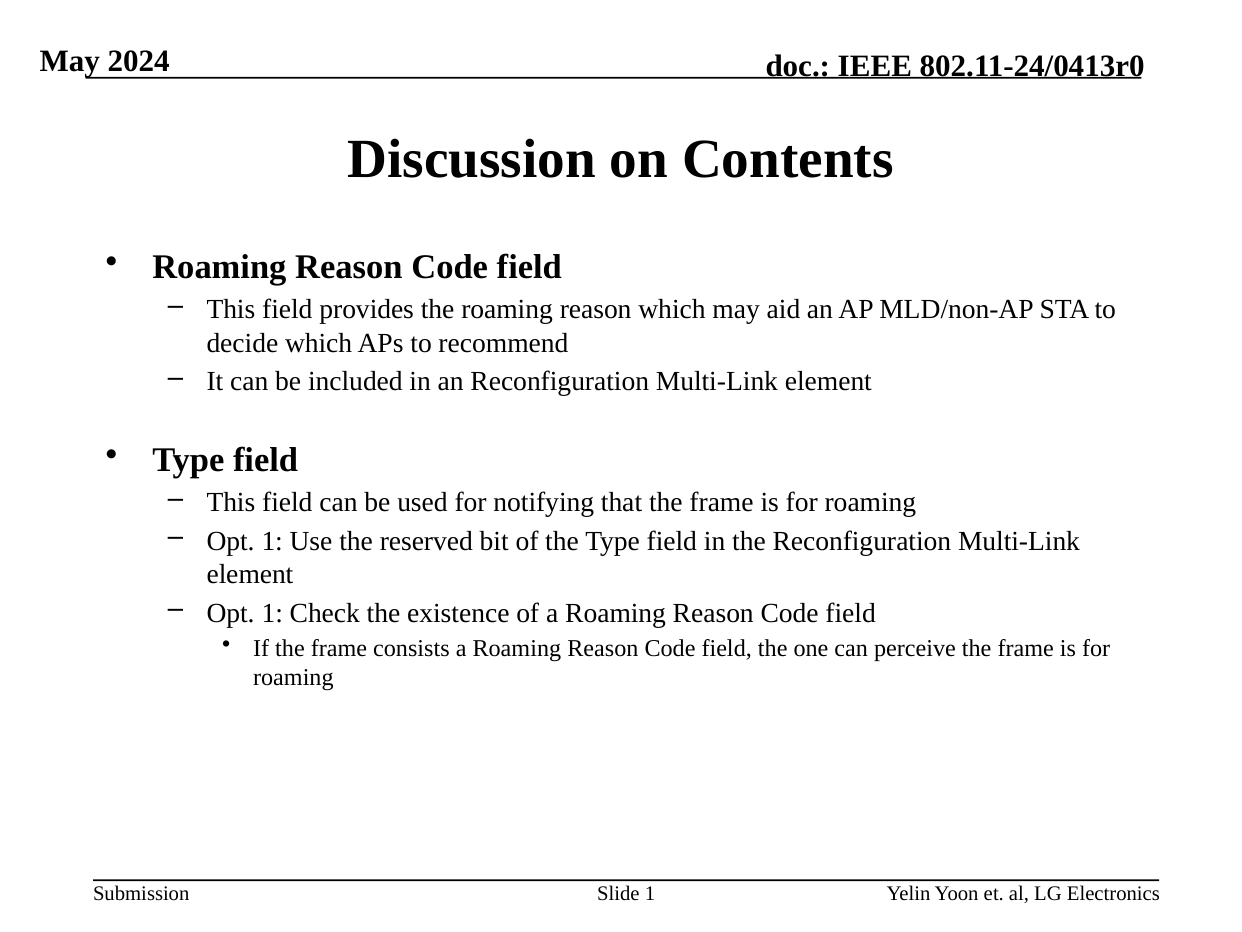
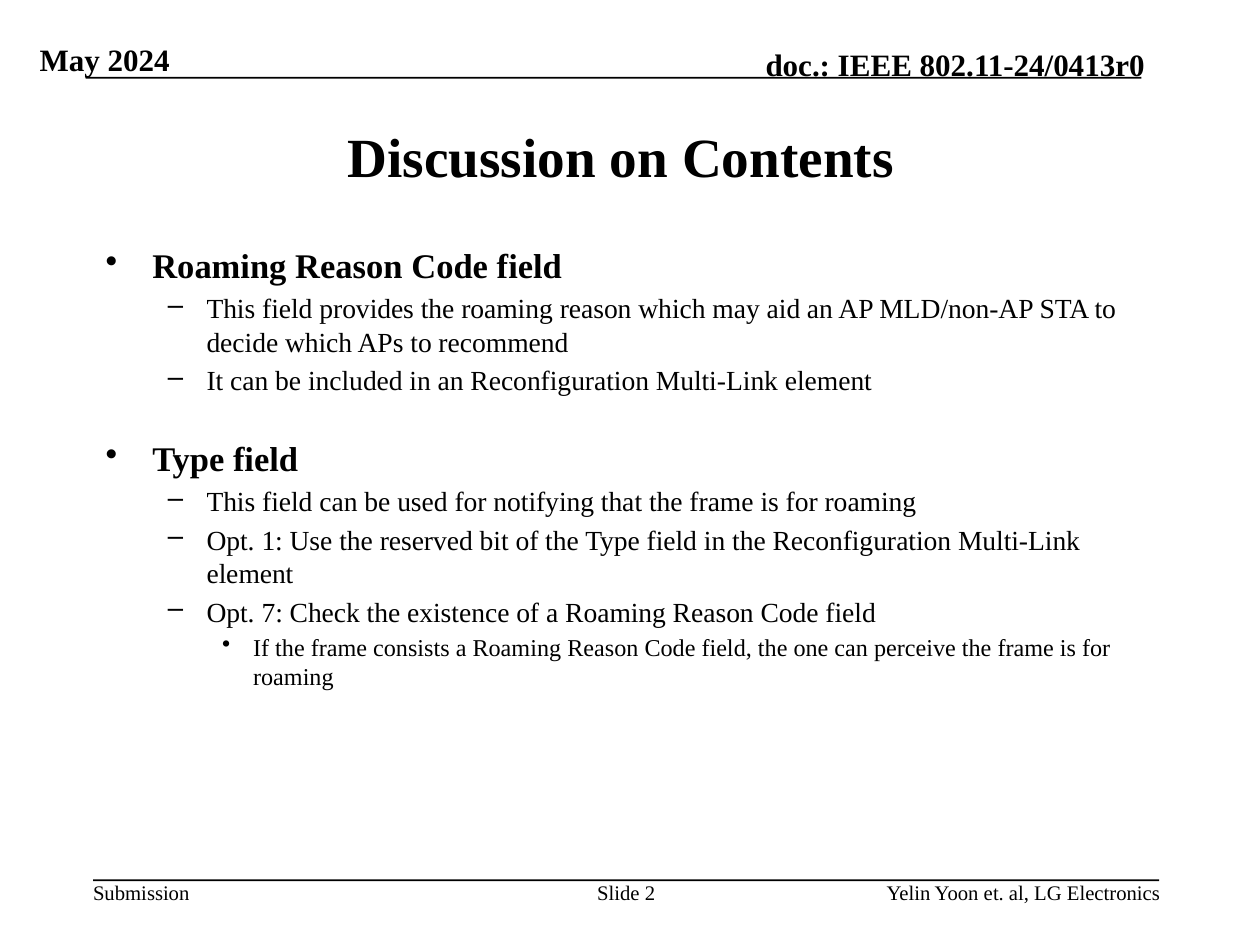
1 at (272, 613): 1 -> 7
Slide 1: 1 -> 2
